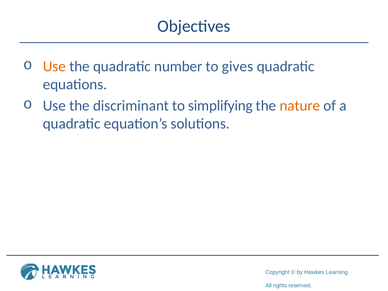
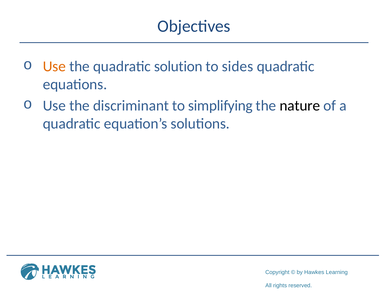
number: number -> solution
gives: gives -> sides
nature colour: orange -> black
